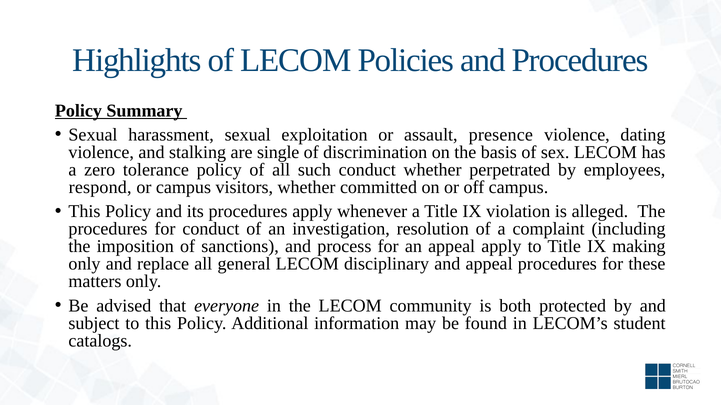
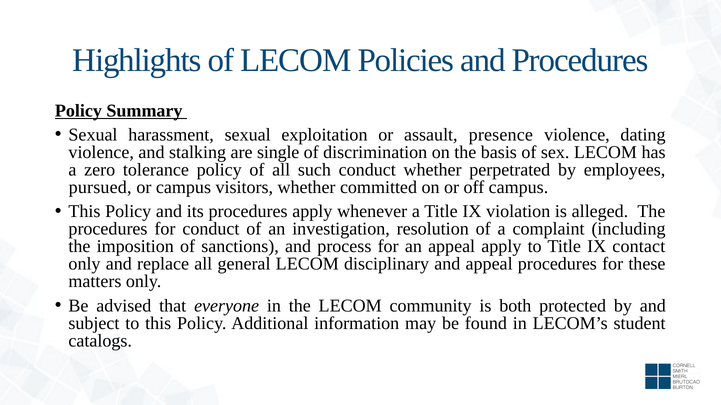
respond: respond -> pursued
making: making -> contact
